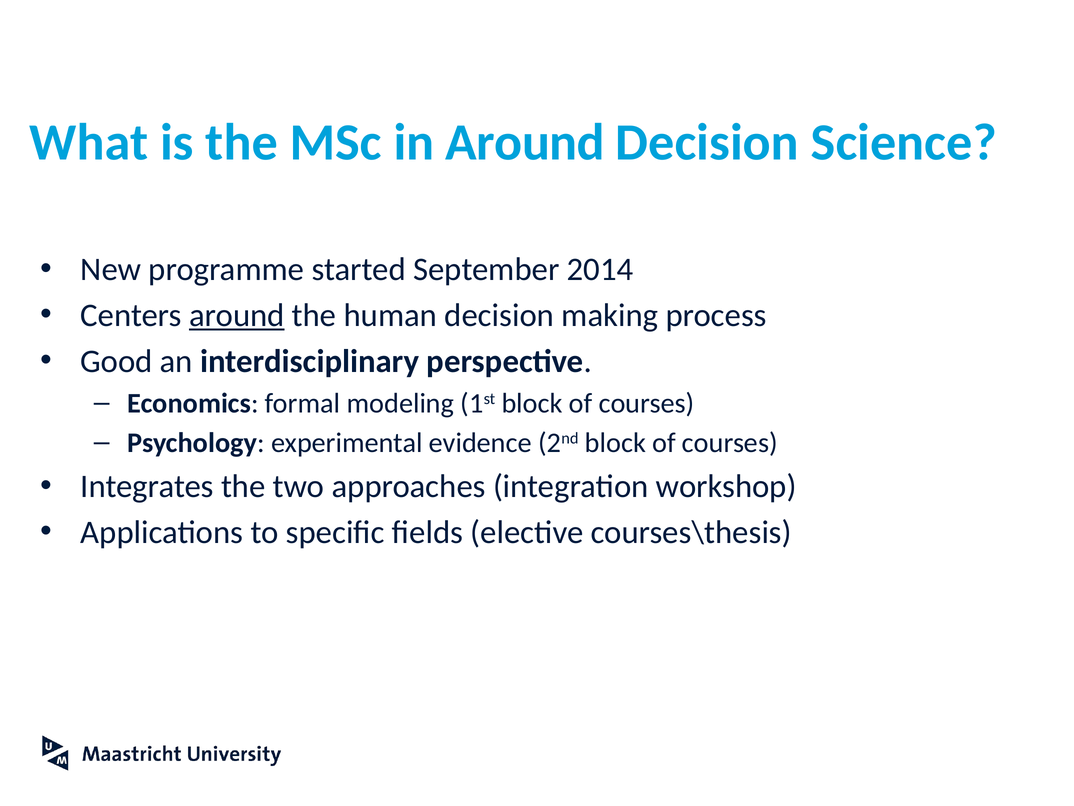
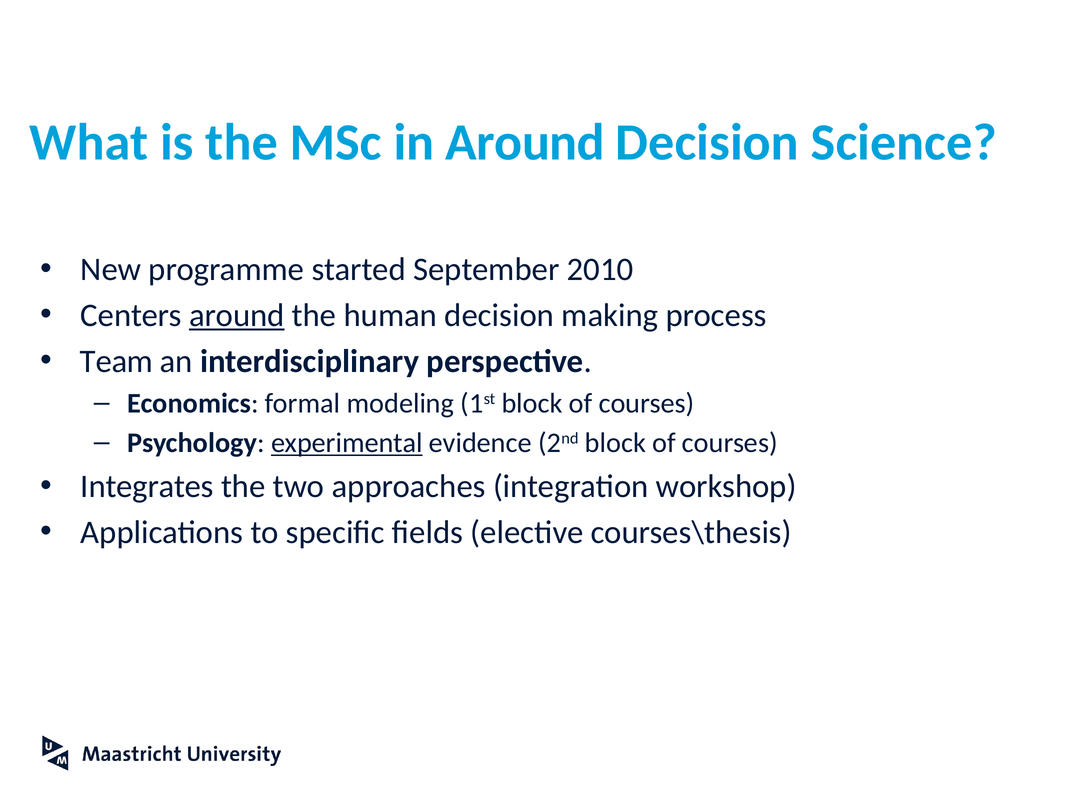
2014: 2014 -> 2010
Good: Good -> Team
experimental underline: none -> present
